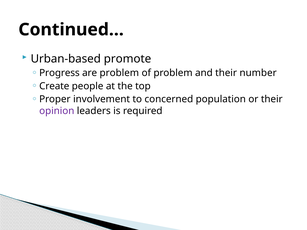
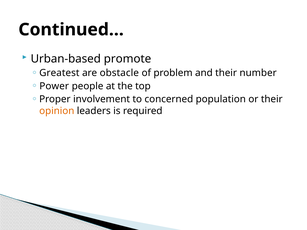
Progress: Progress -> Greatest
are problem: problem -> obstacle
Create: Create -> Power
opinion colour: purple -> orange
